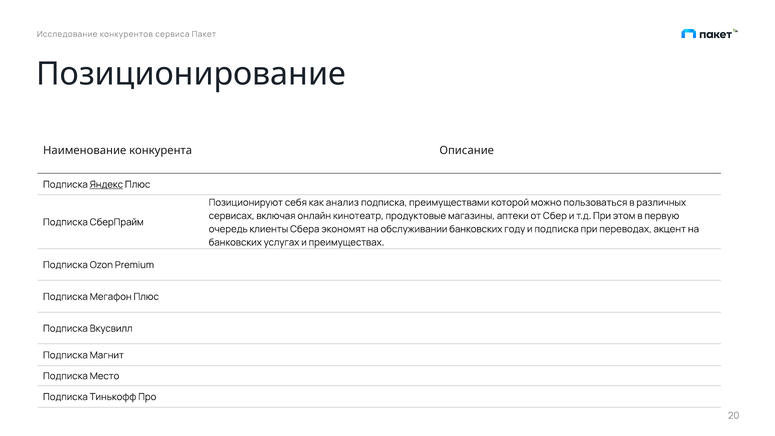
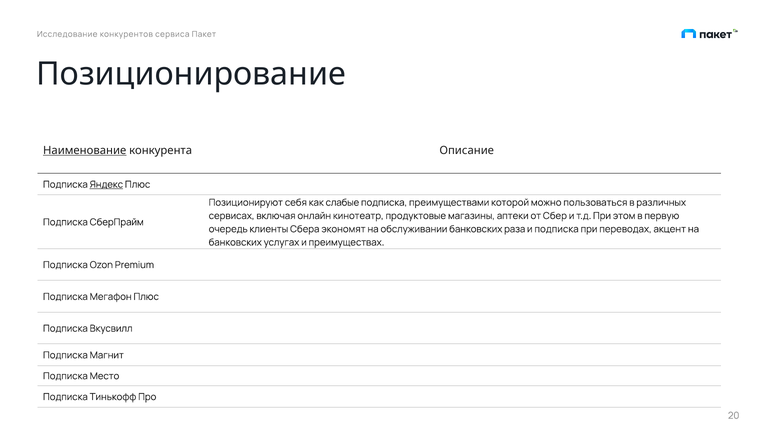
Наименование underline: none -> present
анализ: анализ -> слабые
году: году -> раза
